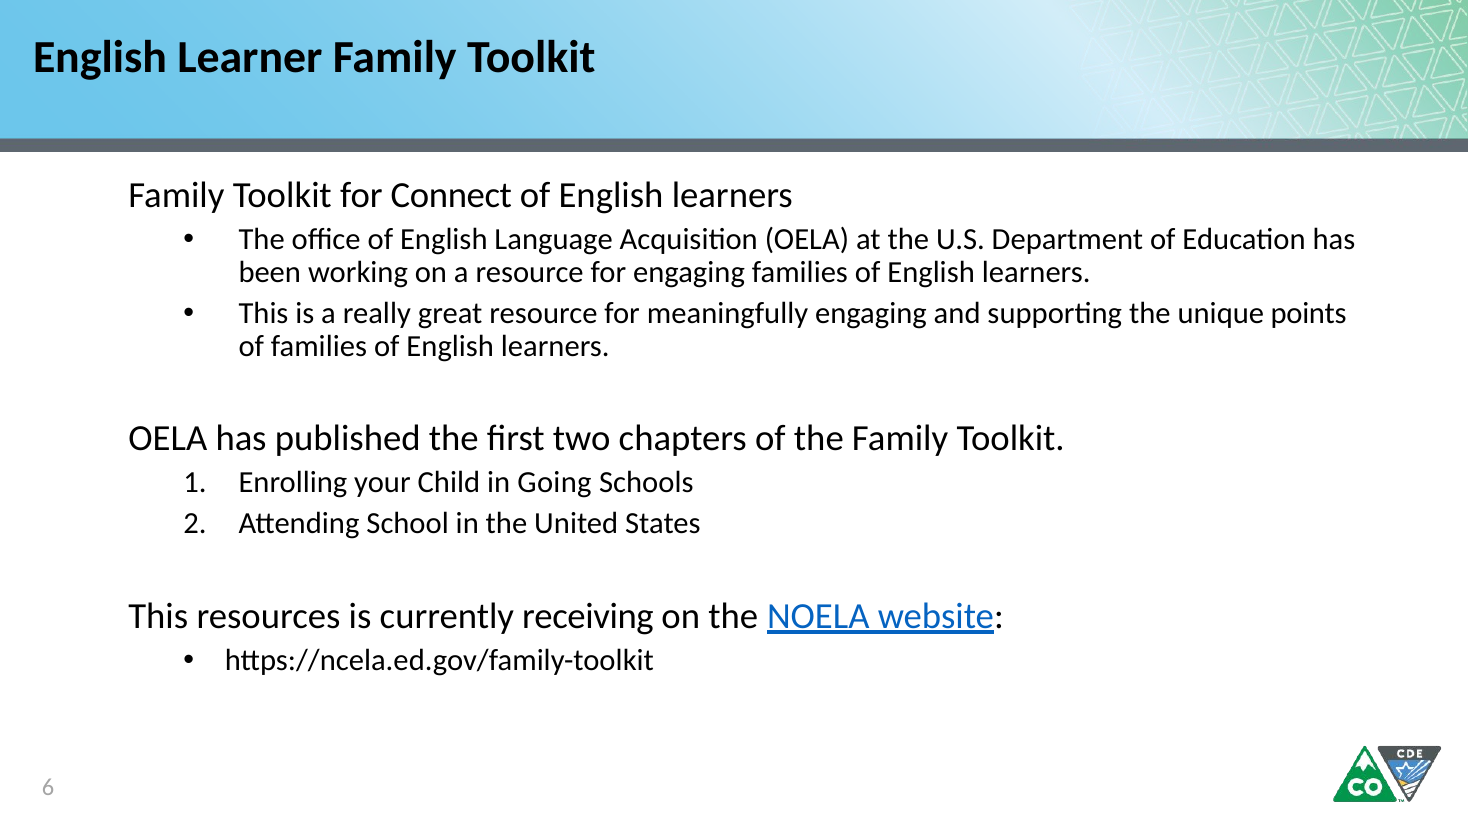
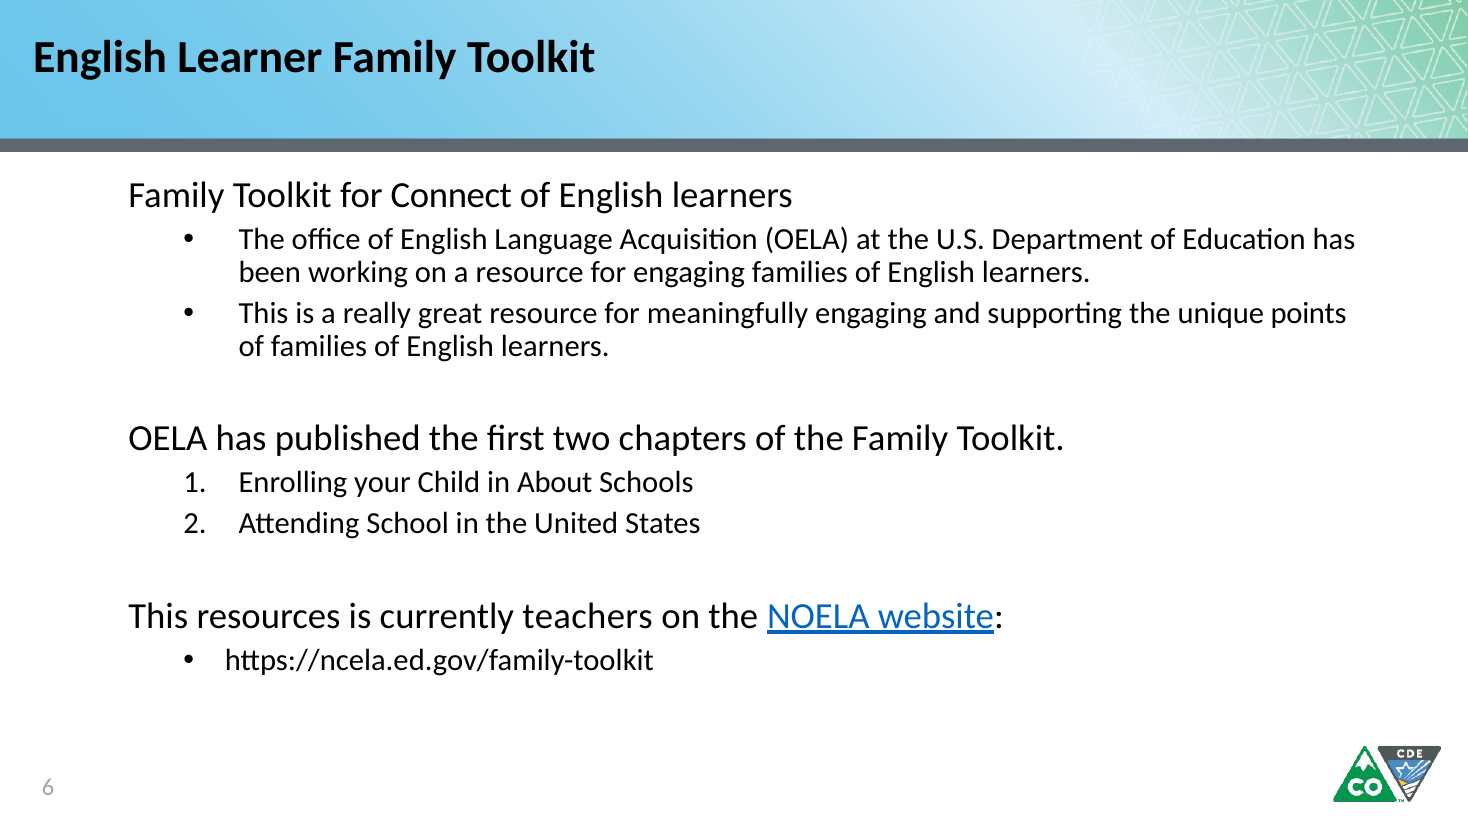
Going: Going -> About
receiving: receiving -> teachers
